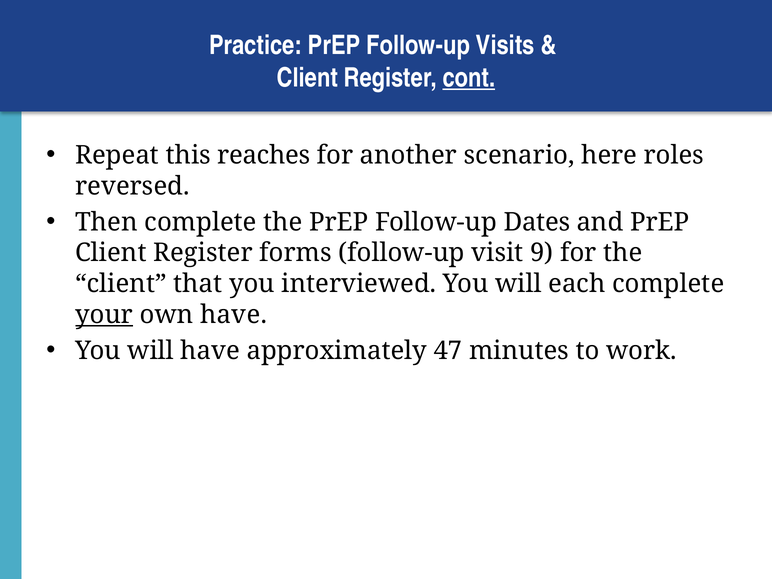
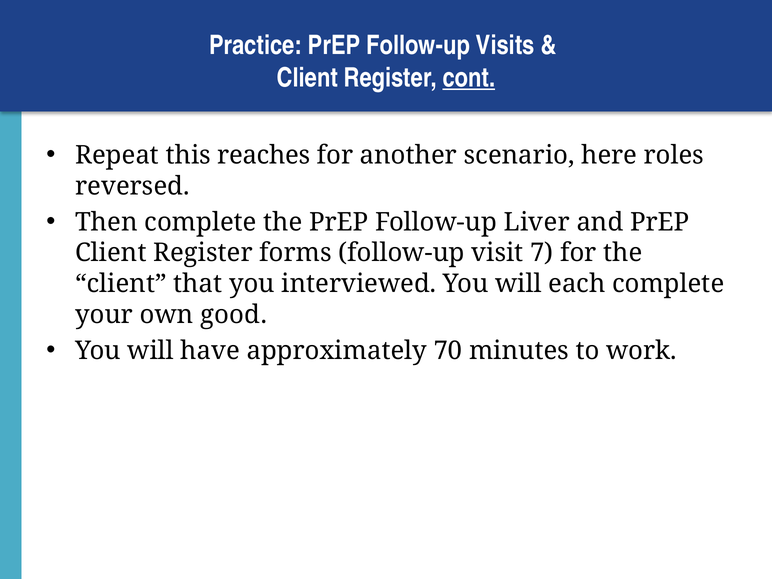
Dates: Dates -> Liver
9: 9 -> 7
your underline: present -> none
own have: have -> good
47: 47 -> 70
